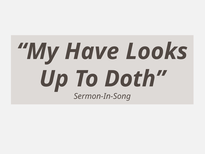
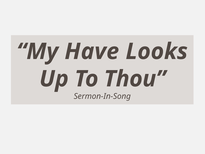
Doth: Doth -> Thou
